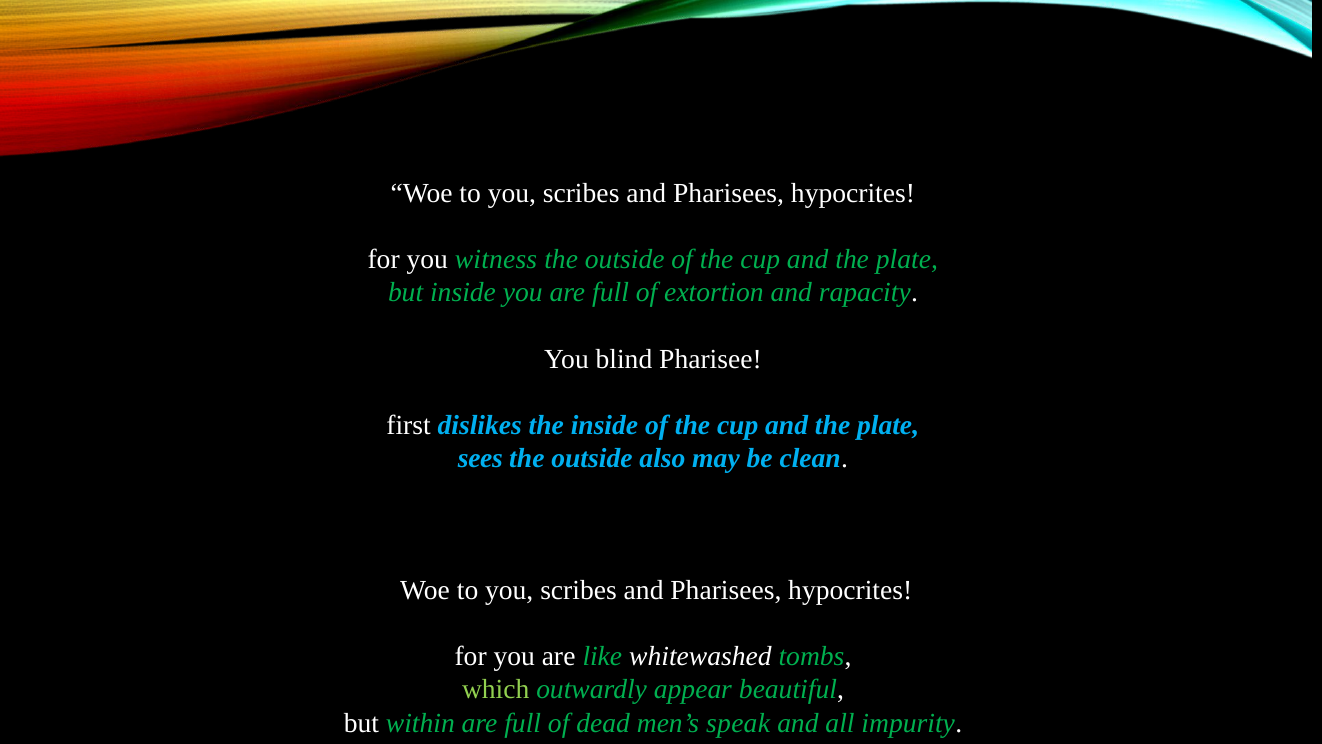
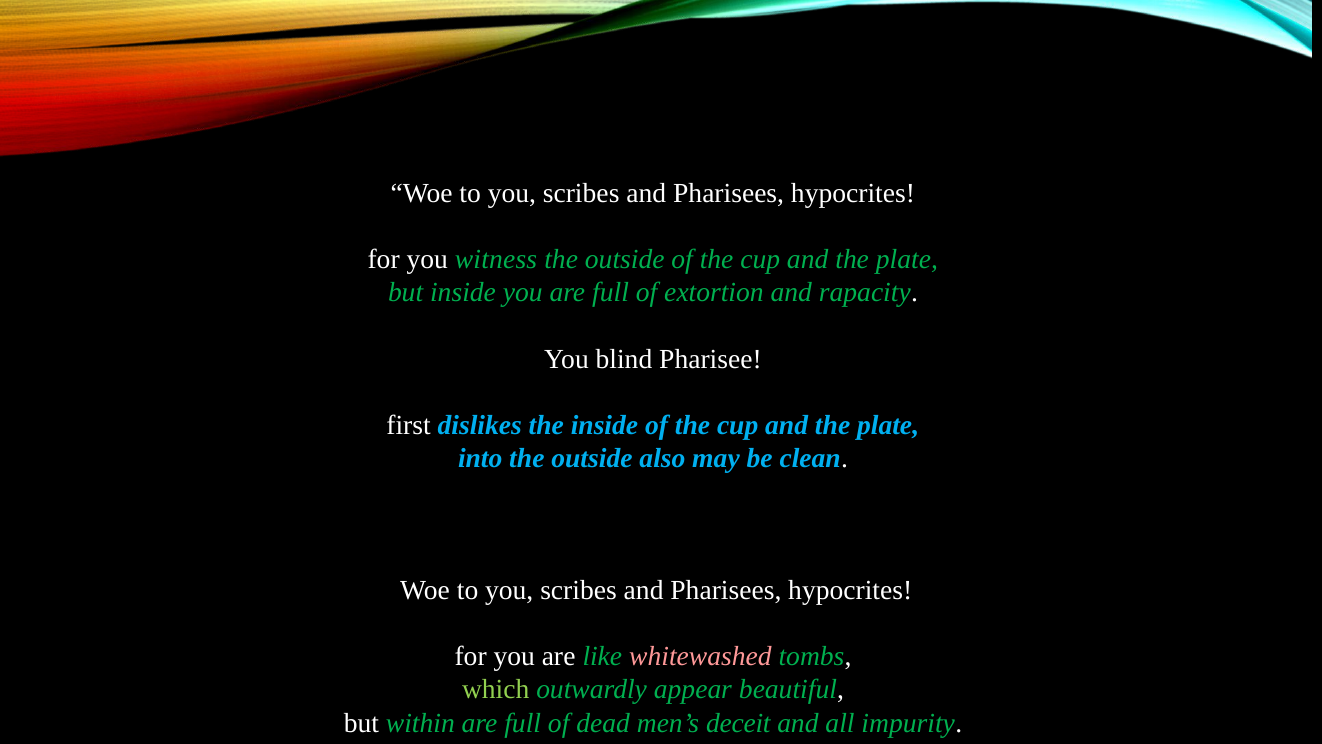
sees: sees -> into
whitewashed colour: white -> pink
speak: speak -> deceit
